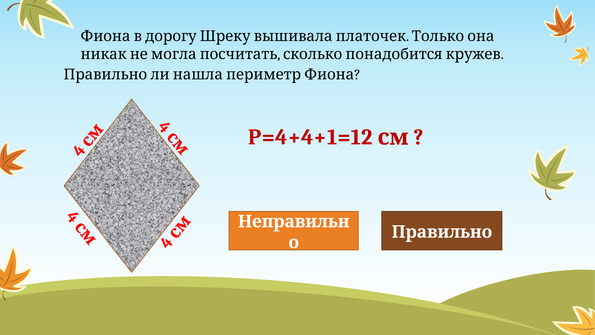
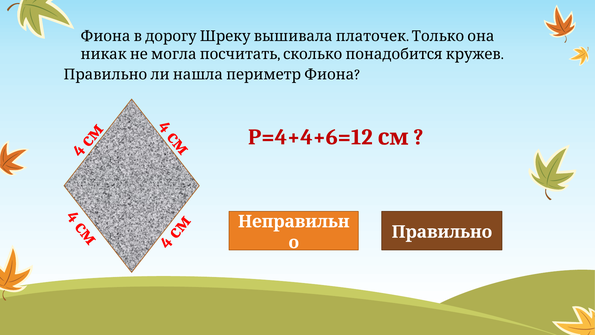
P=4+4+1=12: P=4+4+1=12 -> P=4+4+6=12
